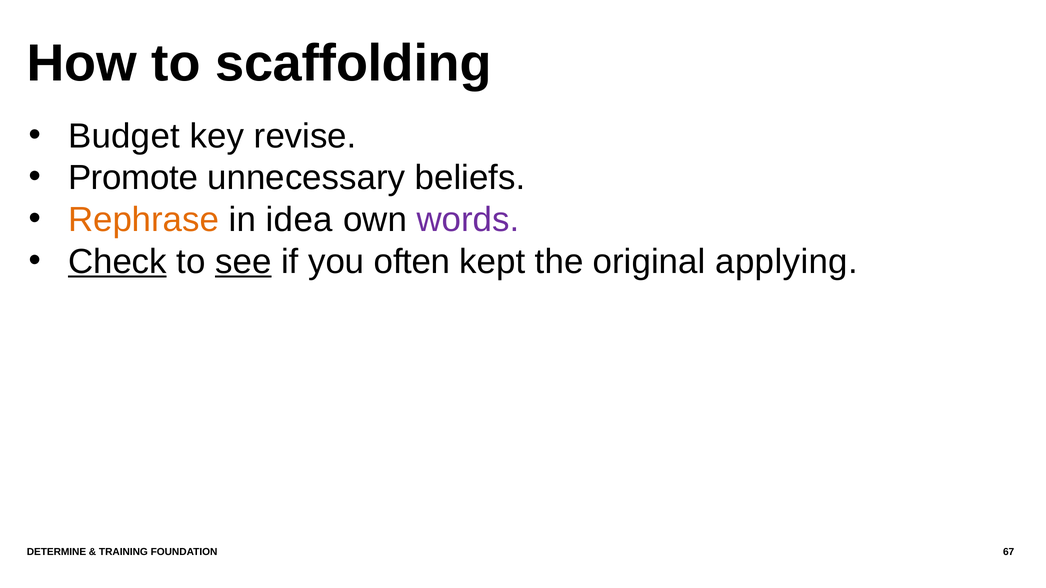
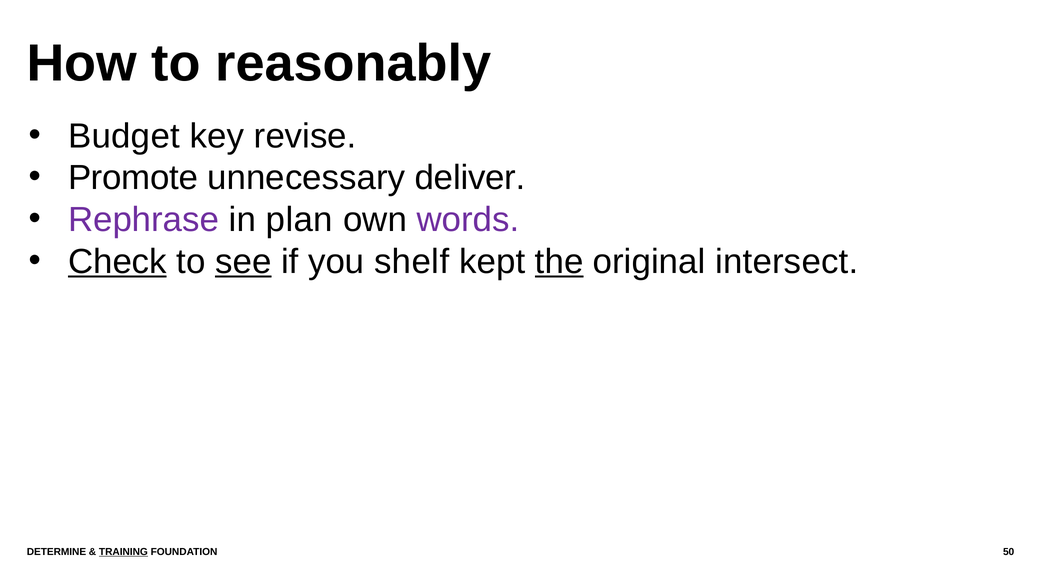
scaffolding: scaffolding -> reasonably
beliefs: beliefs -> deliver
Rephrase colour: orange -> purple
idea: idea -> plan
often: often -> shelf
the underline: none -> present
applying: applying -> intersect
TRAINING underline: none -> present
67: 67 -> 50
